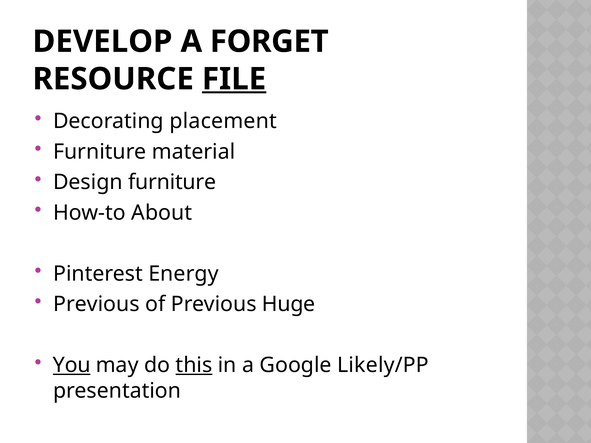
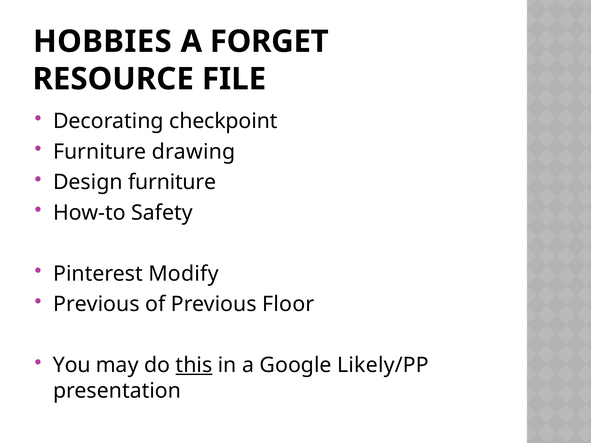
DEVELOP: DEVELOP -> HOBBIES
FILE underline: present -> none
placement: placement -> checkpoint
material: material -> drawing
About: About -> Safety
Energy: Energy -> Modify
Huge: Huge -> Floor
You underline: present -> none
